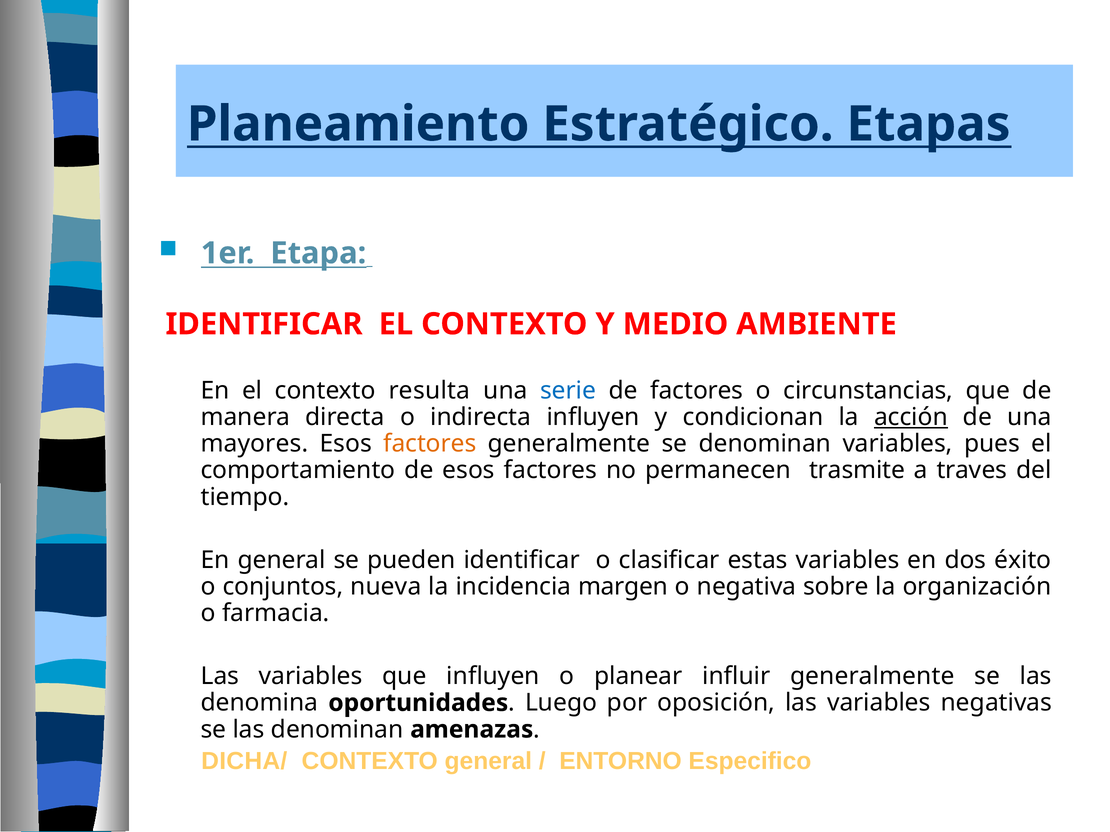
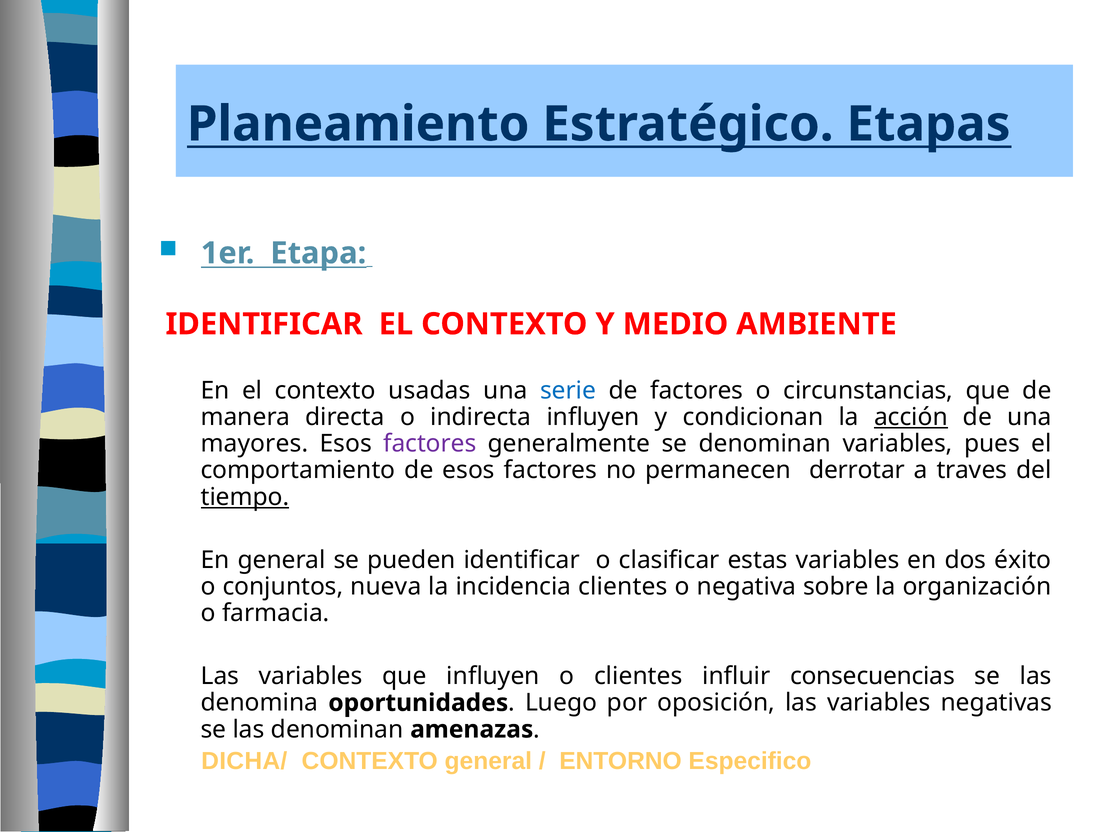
resulta: resulta -> usadas
factores at (430, 444) colour: orange -> purple
trasmite: trasmite -> derrotar
tiempo underline: none -> present
incidencia margen: margen -> clientes
o planear: planear -> clientes
influir generalmente: generalmente -> consecuencias
